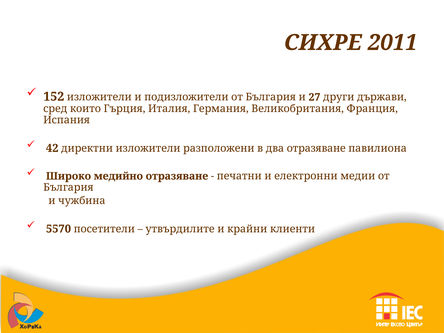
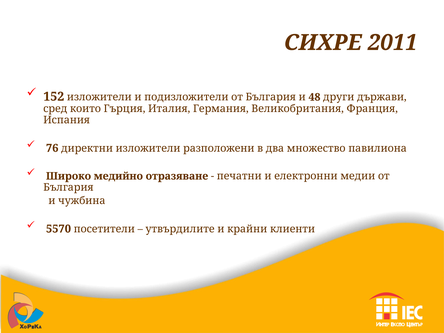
27: 27 -> 48
42: 42 -> 76
два отразяване: отразяване -> множество
